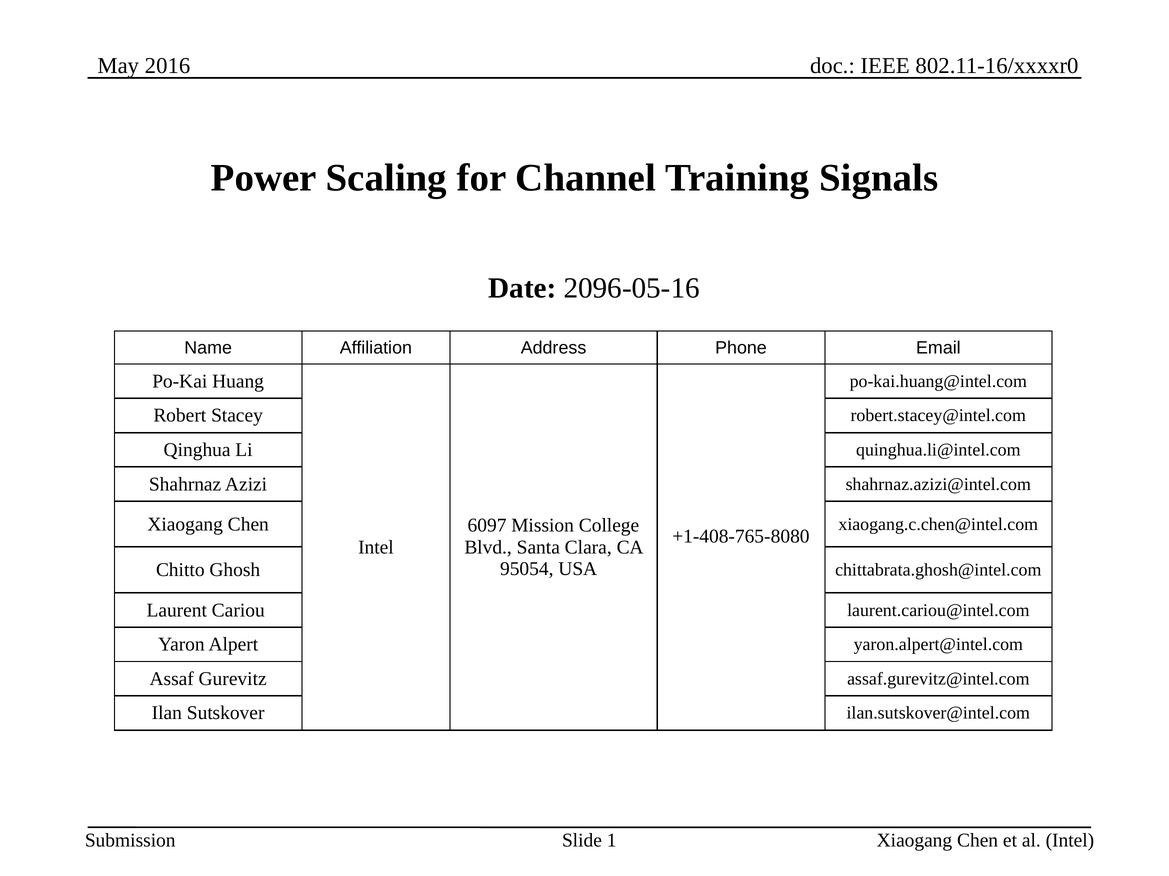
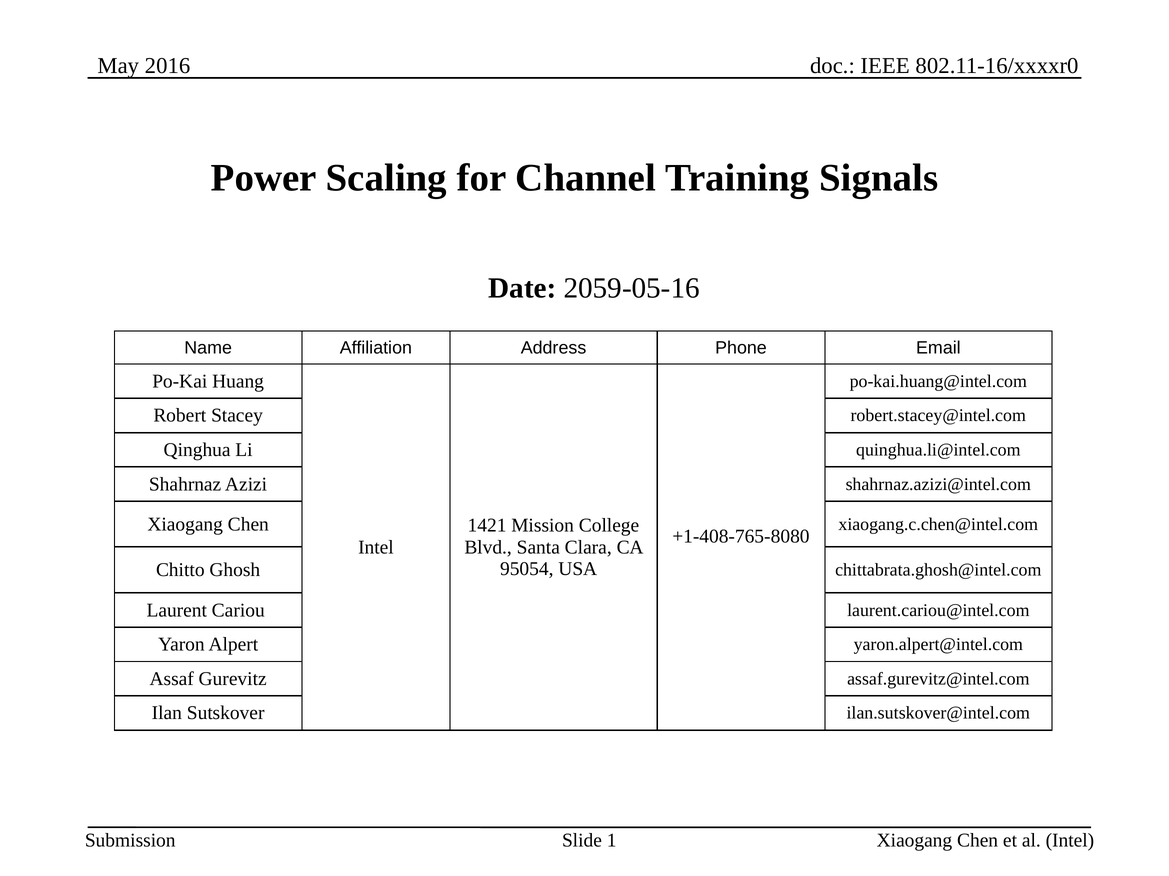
2096-05-16: 2096-05-16 -> 2059-05-16
6097: 6097 -> 1421
